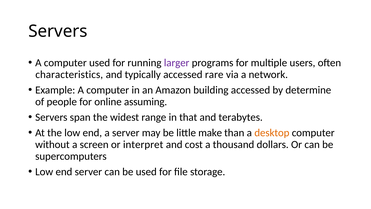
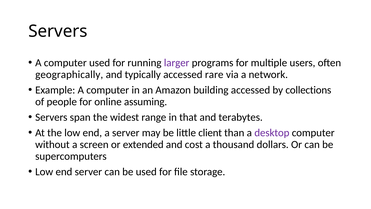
characteristics: characteristics -> geographically
determine: determine -> collections
make: make -> client
desktop colour: orange -> purple
interpret: interpret -> extended
